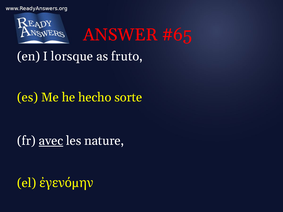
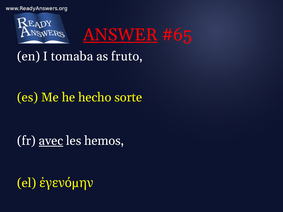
ANSWER underline: none -> present
lorsque: lorsque -> tomaba
nature: nature -> hemos
